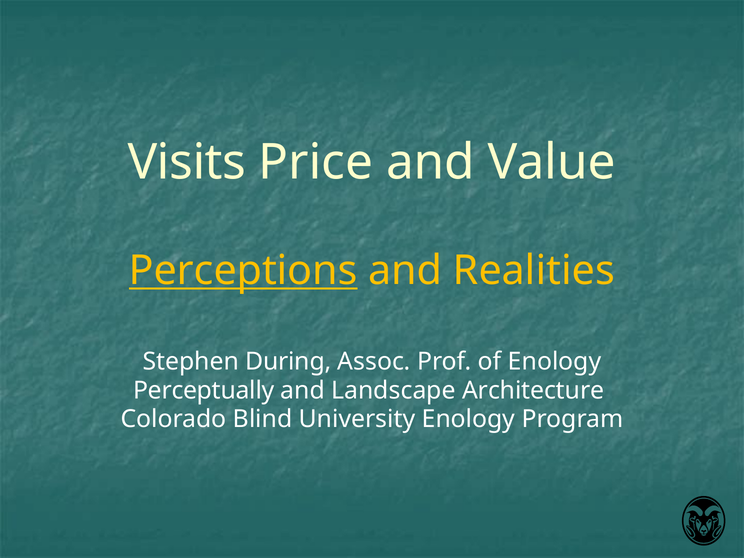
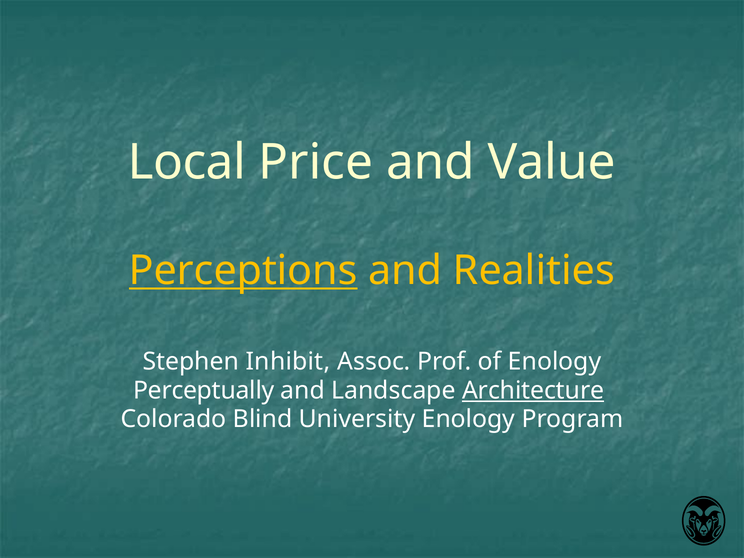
Visits: Visits -> Local
During: During -> Inhibit
Architecture underline: none -> present
